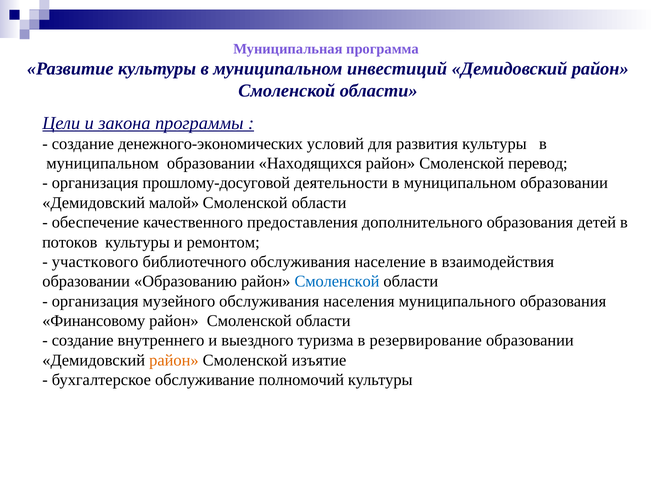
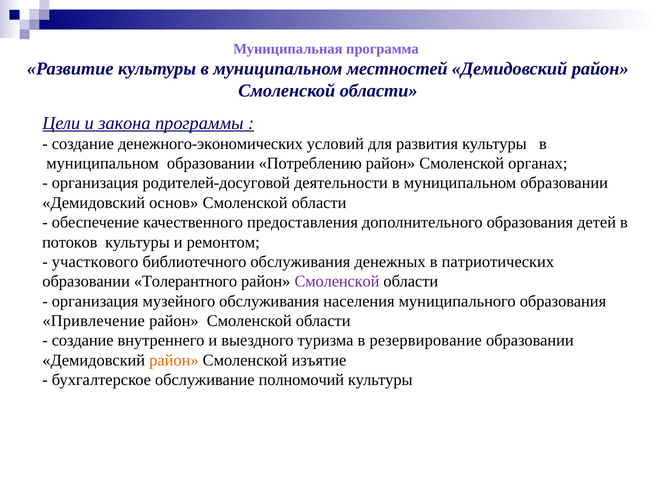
инвестиций: инвестиций -> местностей
Находящихся: Находящихся -> Потреблению
перевод: перевод -> органах
прошлому-досуговой: прошлому-досуговой -> родителей-досуговой
малой: малой -> основ
население: население -> денежных
взаимодействия: взаимодействия -> патриотических
Образованию: Образованию -> Толерантного
Смоленской at (337, 281) colour: blue -> purple
Финансовому: Финансовому -> Привлечение
